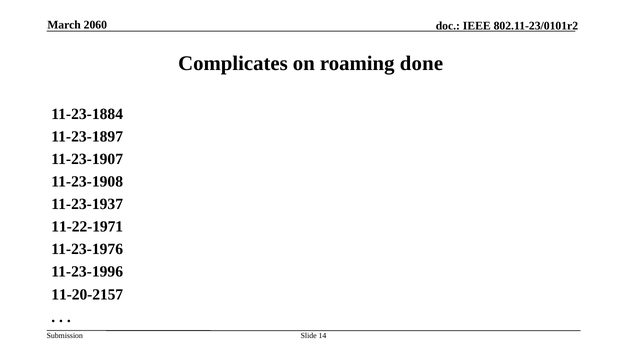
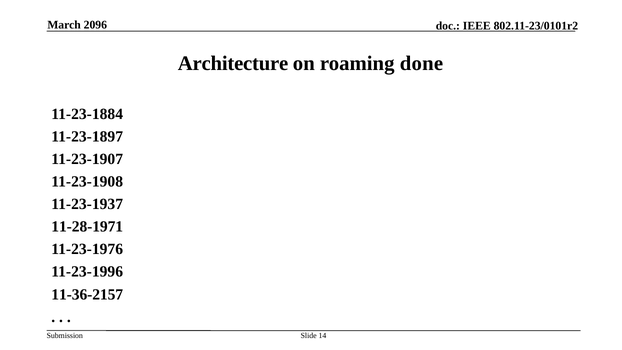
2060: 2060 -> 2096
Complicates: Complicates -> Architecture
11-22-1971: 11-22-1971 -> 11-28-1971
11-20-2157: 11-20-2157 -> 11-36-2157
